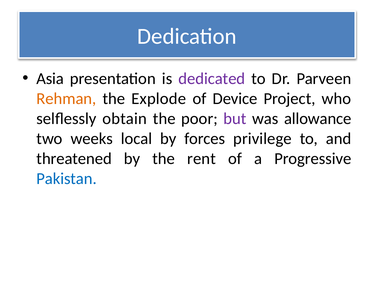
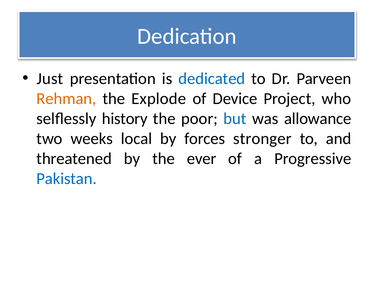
Asia: Asia -> Just
dedicated colour: purple -> blue
obtain: obtain -> history
but colour: purple -> blue
privilege: privilege -> stronger
rent: rent -> ever
